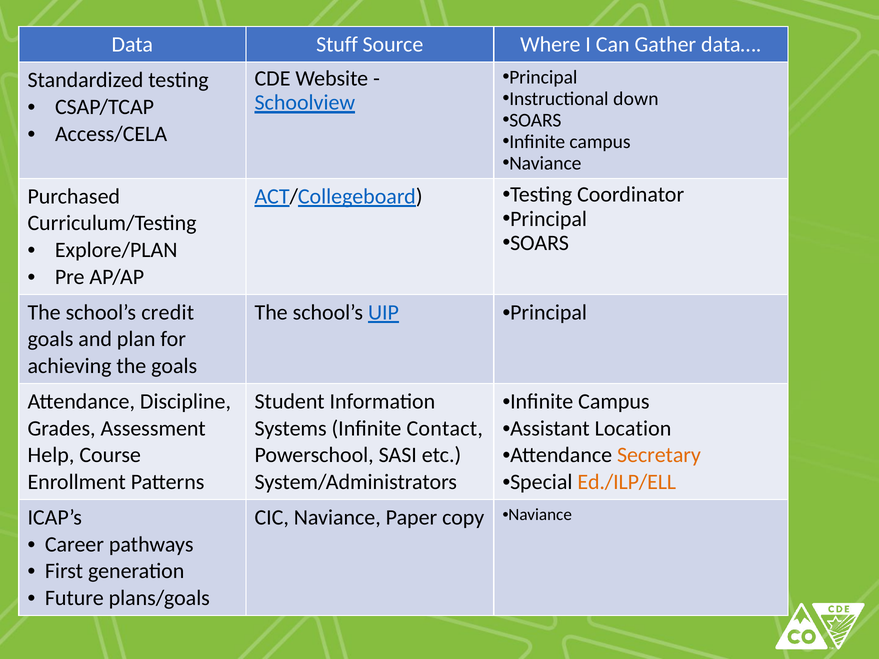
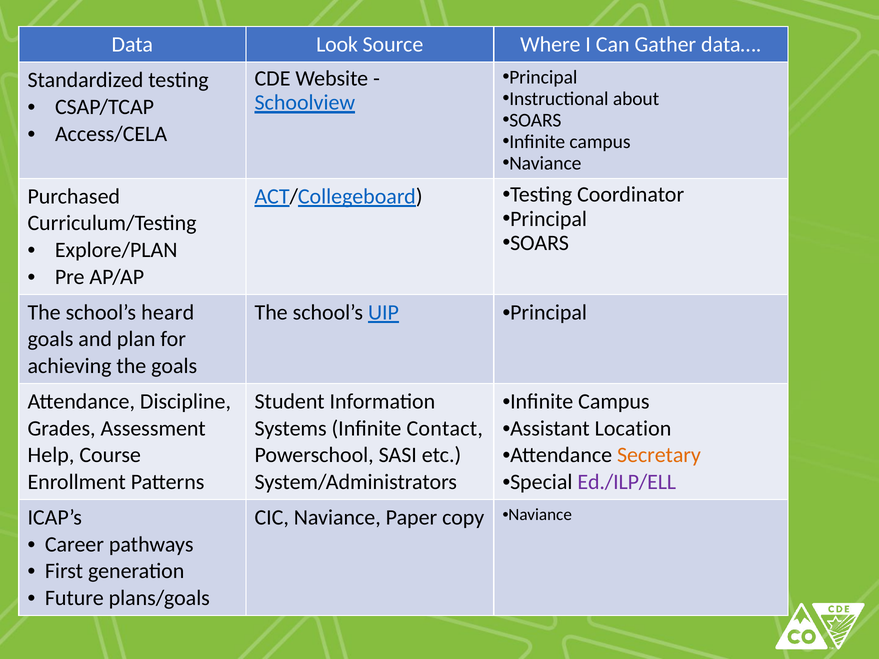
Stuff: Stuff -> Look
down: down -> about
credit: credit -> heard
Ed./ILP/ELL colour: orange -> purple
